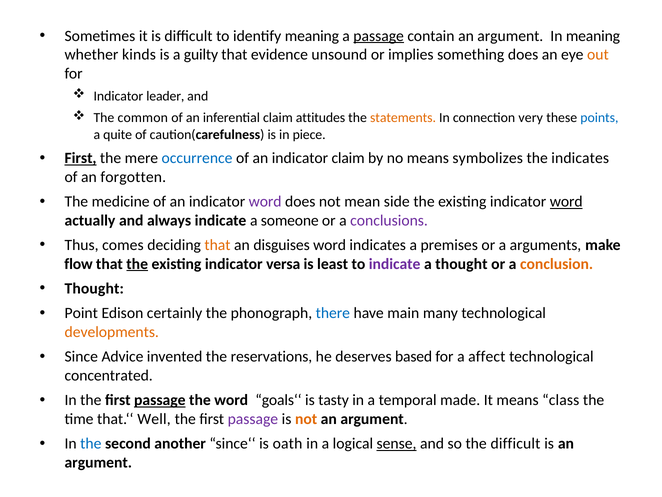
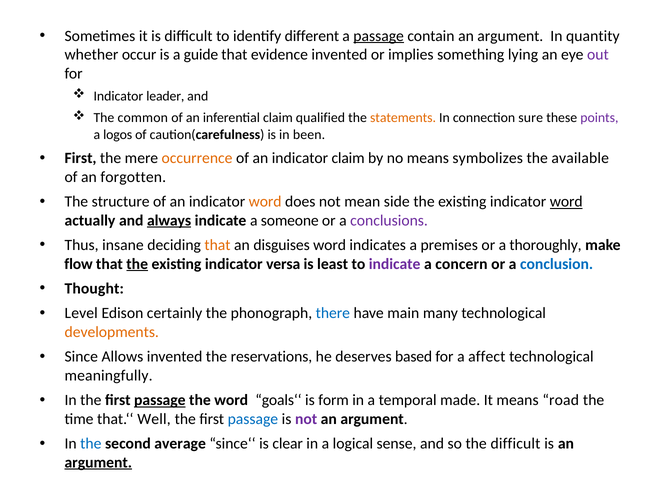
identify meaning: meaning -> different
In meaning: meaning -> quantity
kinds: kinds -> occur
guilty: guilty -> guide
evidence unsound: unsound -> invented
something does: does -> lying
out colour: orange -> purple
attitudes: attitudes -> qualified
very: very -> sure
points colour: blue -> purple
quite: quite -> logos
piece: piece -> been
First at (81, 158) underline: present -> none
occurrence colour: blue -> orange
the indicates: indicates -> available
medicine: medicine -> structure
word at (265, 201) colour: purple -> orange
always underline: none -> present
comes: comes -> insane
arguments: arguments -> thoroughly
a thought: thought -> concern
conclusion colour: orange -> blue
Point: Point -> Level
Advice: Advice -> Allows
concentrated: concentrated -> meaningfully
tasty: tasty -> form
class: class -> road
passage at (253, 419) colour: purple -> blue
not at (306, 419) colour: orange -> purple
another: another -> average
oath: oath -> clear
sense underline: present -> none
argument at (98, 462) underline: none -> present
